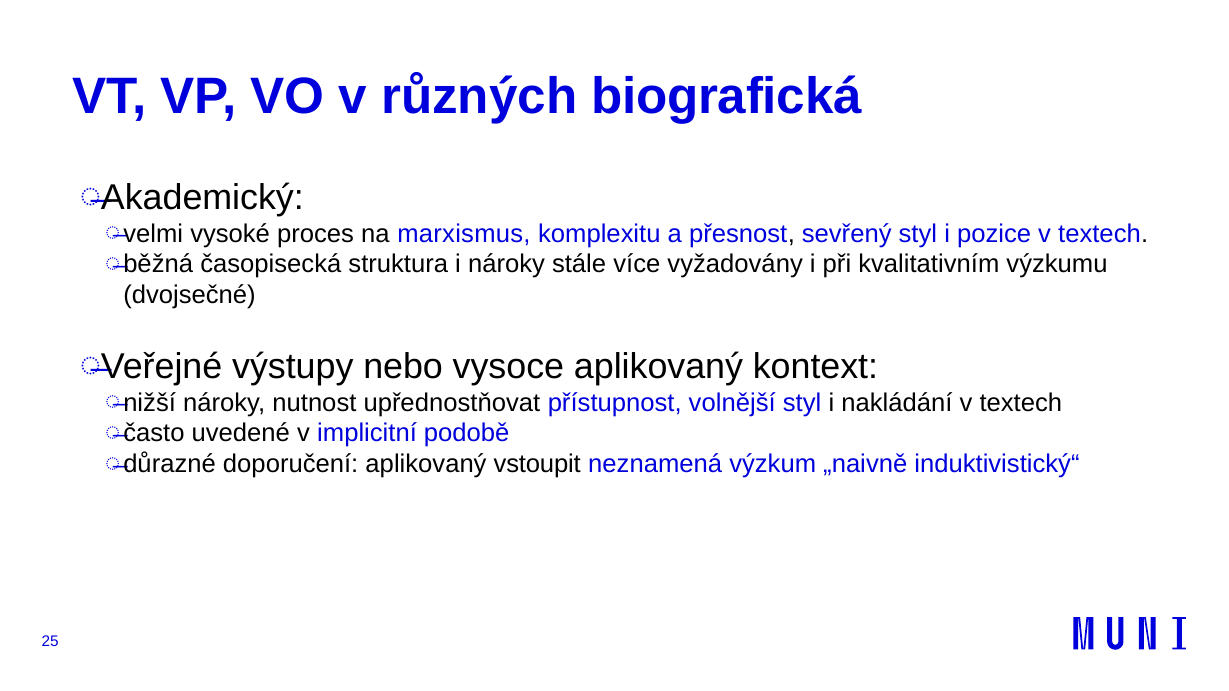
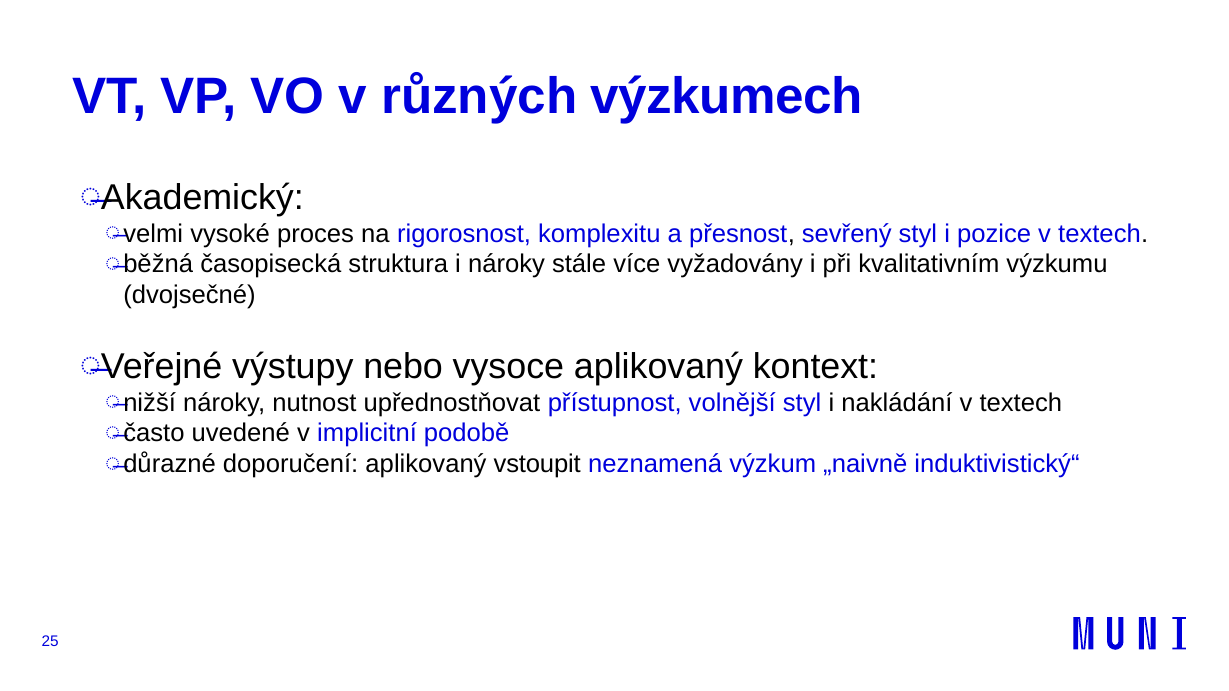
biografická: biografická -> výzkumech
marxismus: marxismus -> rigorosnost
